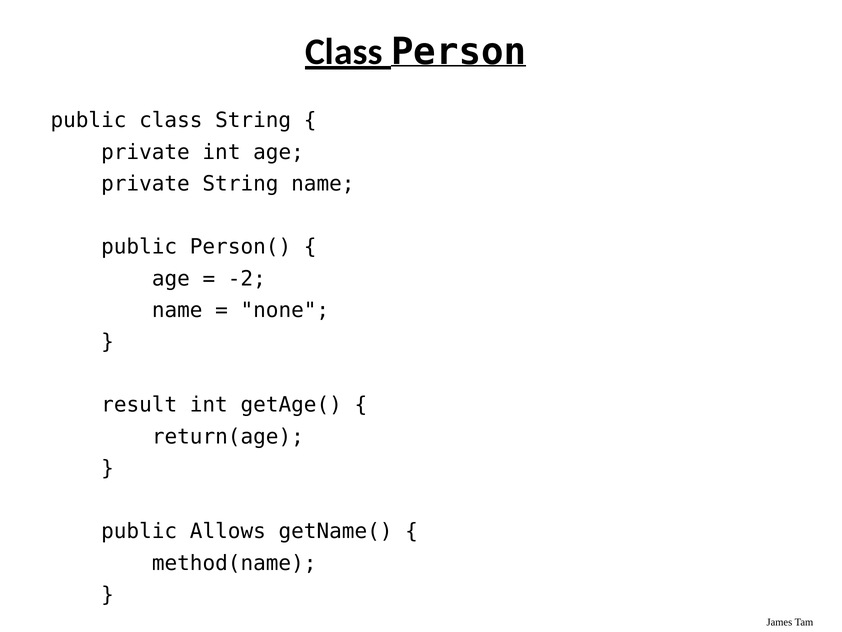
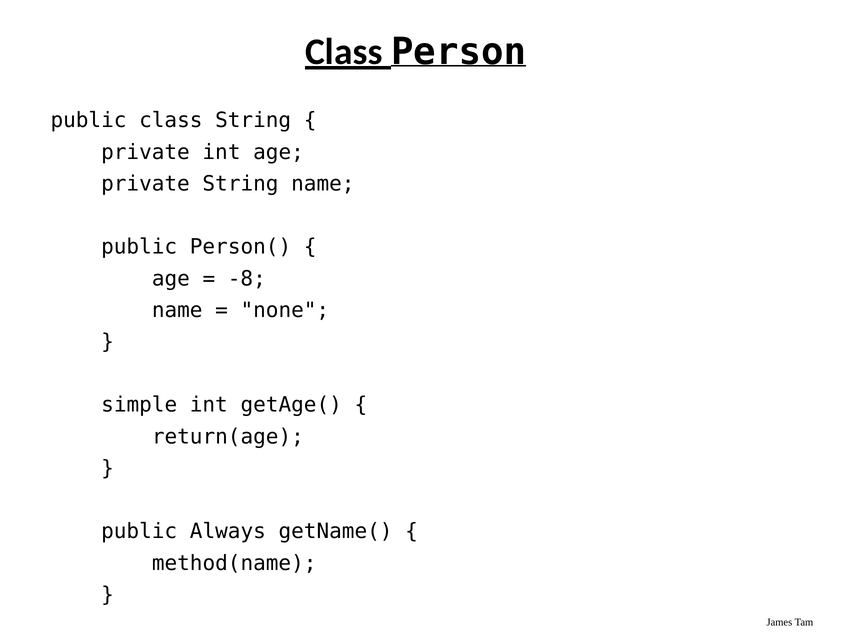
-2: -2 -> -8
result: result -> simple
Allows: Allows -> Always
